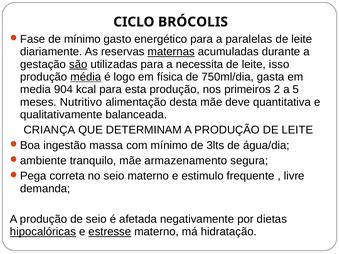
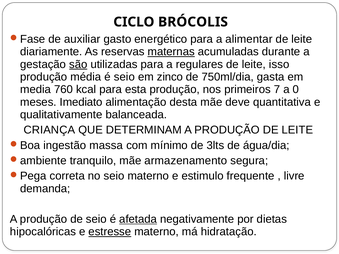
de mínimo: mínimo -> auxiliar
paralelas: paralelas -> alimentar
necessita: necessita -> regulares
média underline: present -> none
é logo: logo -> seio
física: física -> zinco
904: 904 -> 760
2: 2 -> 7
5: 5 -> 0
Nutritivo: Nutritivo -> Imediato
afetada underline: none -> present
hipocalóricas underline: present -> none
